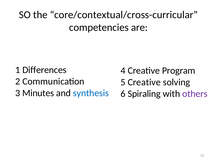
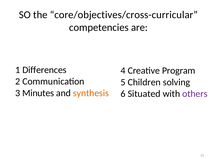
core/contextual/cross-curricular: core/contextual/cross-curricular -> core/objectives/cross-curricular
5 Creative: Creative -> Children
synthesis colour: blue -> orange
Spiraling: Spiraling -> Situated
